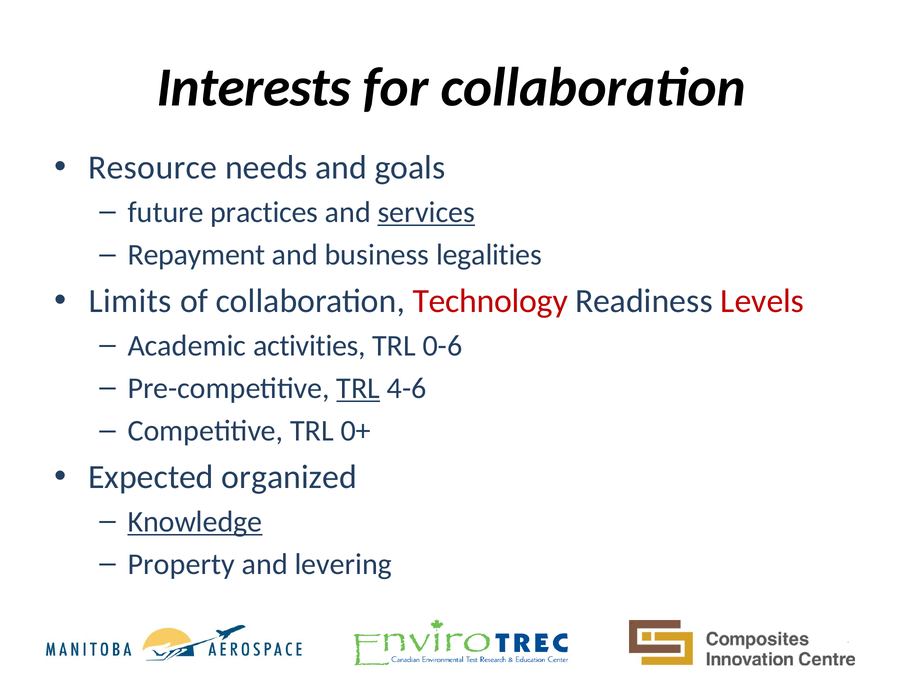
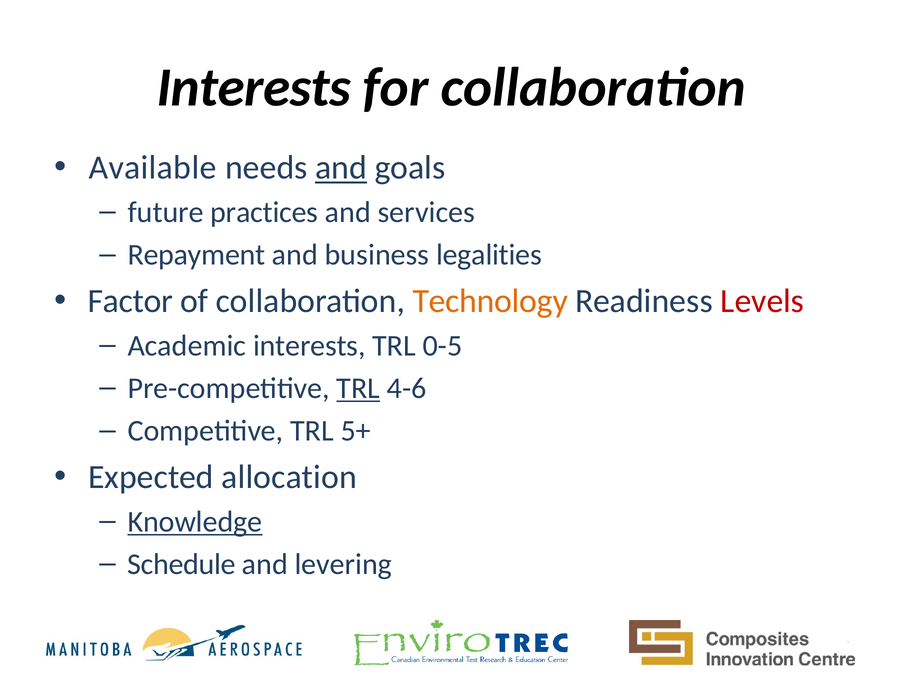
Resource: Resource -> Available
and at (341, 168) underline: none -> present
services underline: present -> none
Limits: Limits -> Factor
Technology colour: red -> orange
Academic activities: activities -> interests
0-6: 0-6 -> 0-5
0+: 0+ -> 5+
organized: organized -> allocation
Property: Property -> Schedule
